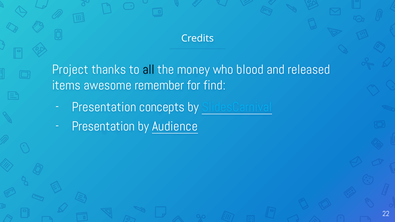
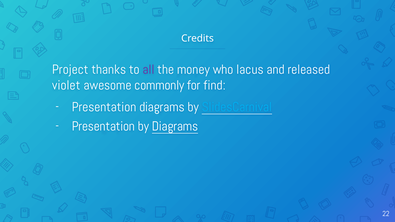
all colour: black -> purple
blood: blood -> lacus
items: items -> violet
remember: remember -> commonly
Presentation concepts: concepts -> diagrams
by Audience: Audience -> Diagrams
